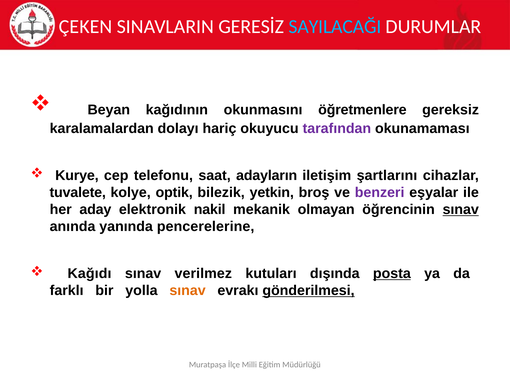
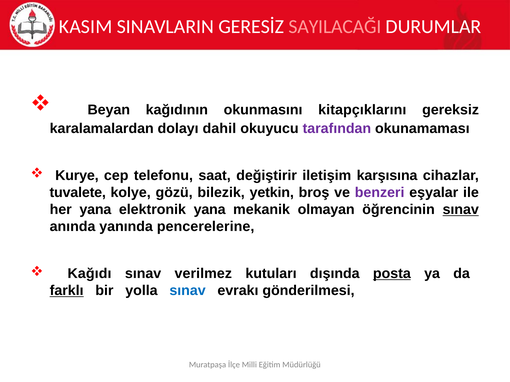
ÇEKEN: ÇEKEN -> KASIM
SAYILACAĞI colour: light blue -> pink
öğretmenlere: öğretmenlere -> kitapçıklarını
hariç: hariç -> dahil
adayların: adayların -> değiştirir
şartlarını: şartlarını -> karşısına
optik: optik -> gözü
her aday: aday -> yana
elektronik nakil: nakil -> yana
farklı underline: none -> present
sınav at (188, 291) colour: orange -> blue
gönderilmesi underline: present -> none
